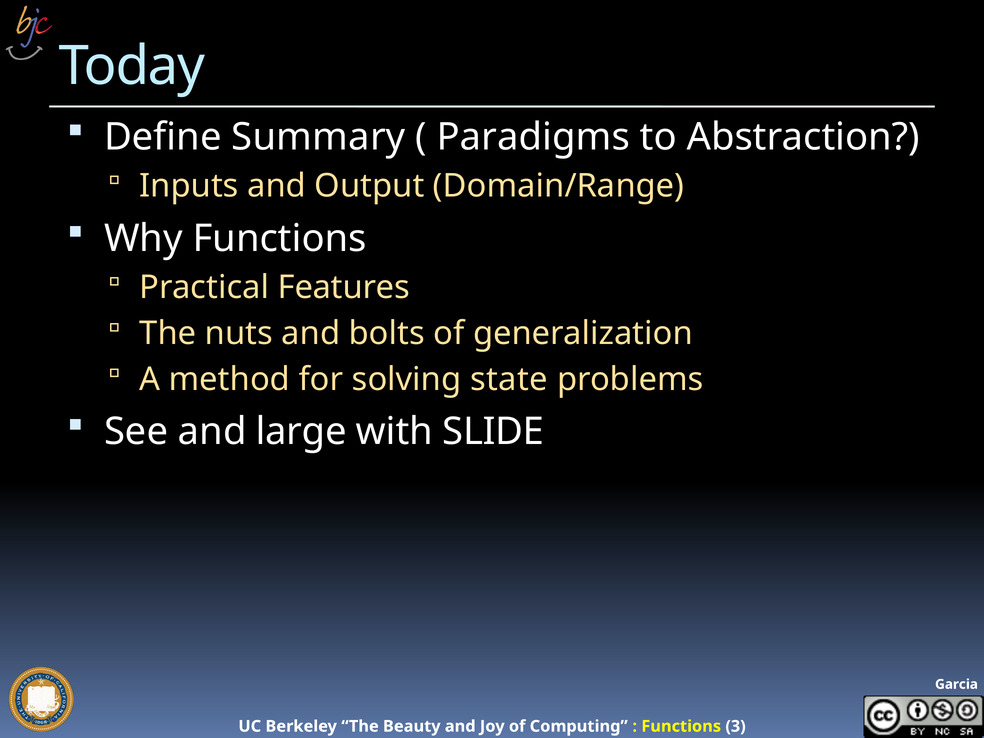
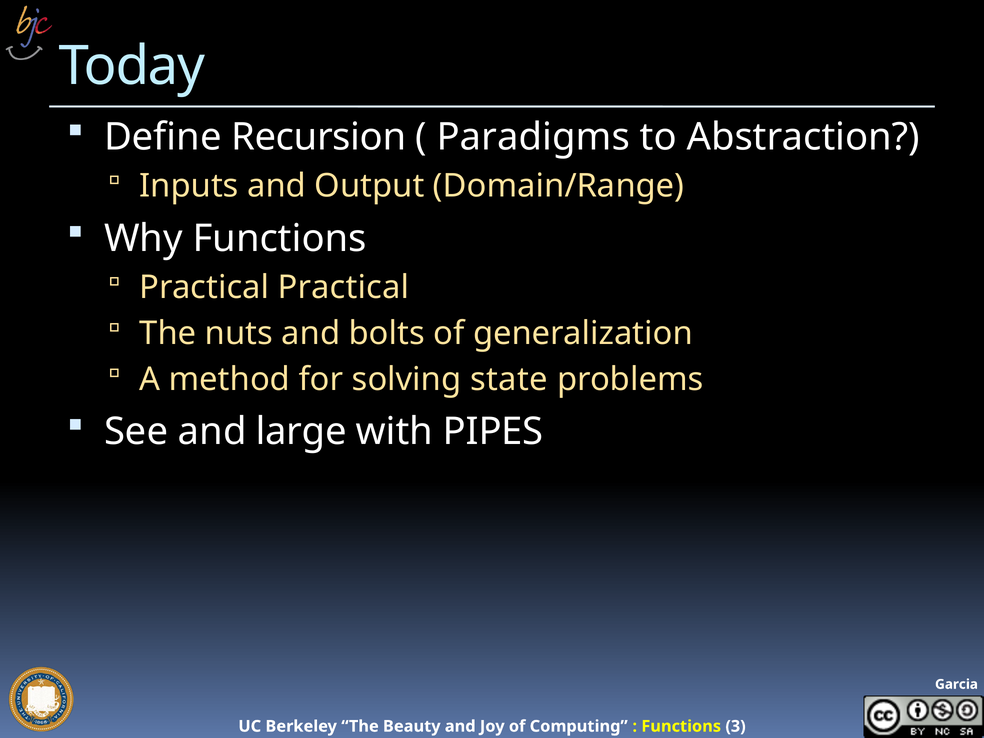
Summary: Summary -> Recursion
Practical Features: Features -> Practical
SLIDE: SLIDE -> PIPES
